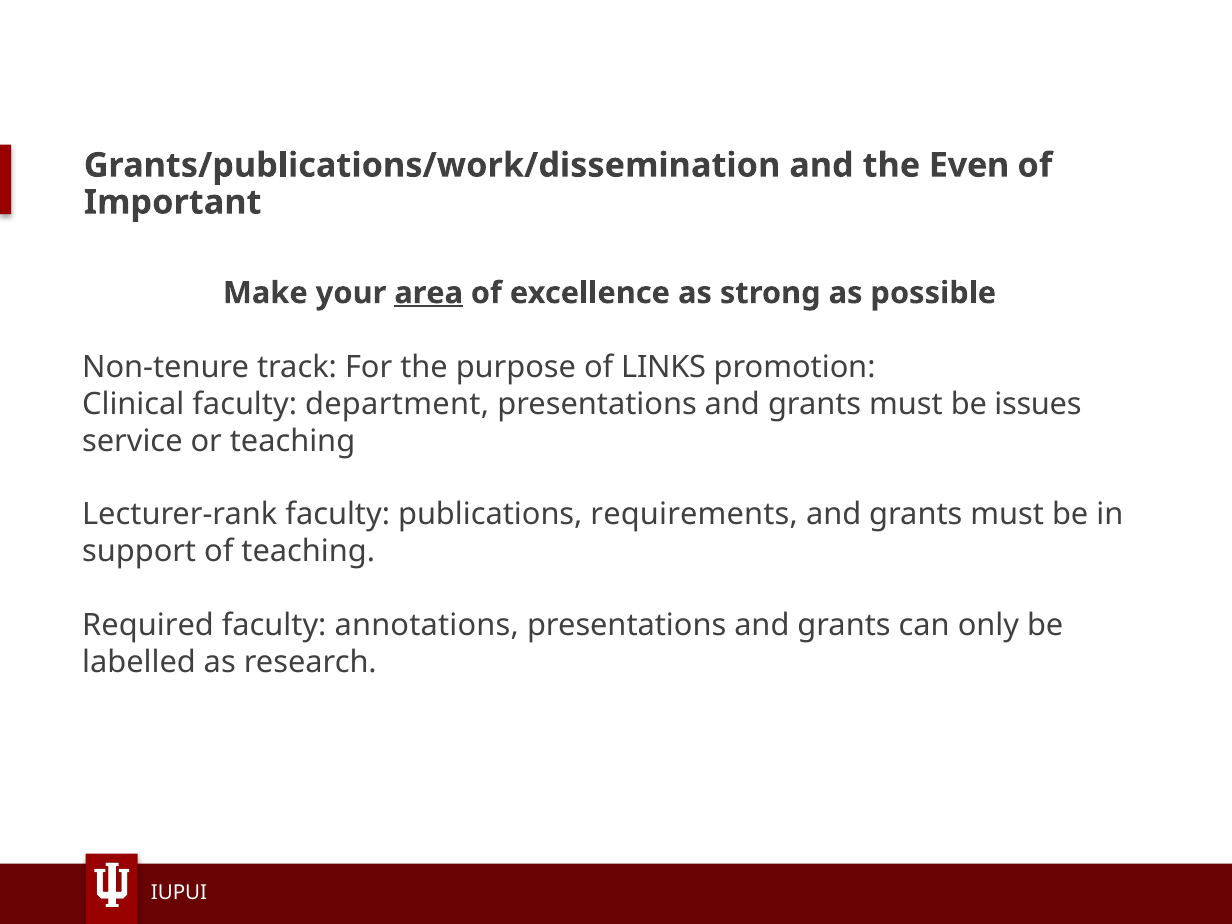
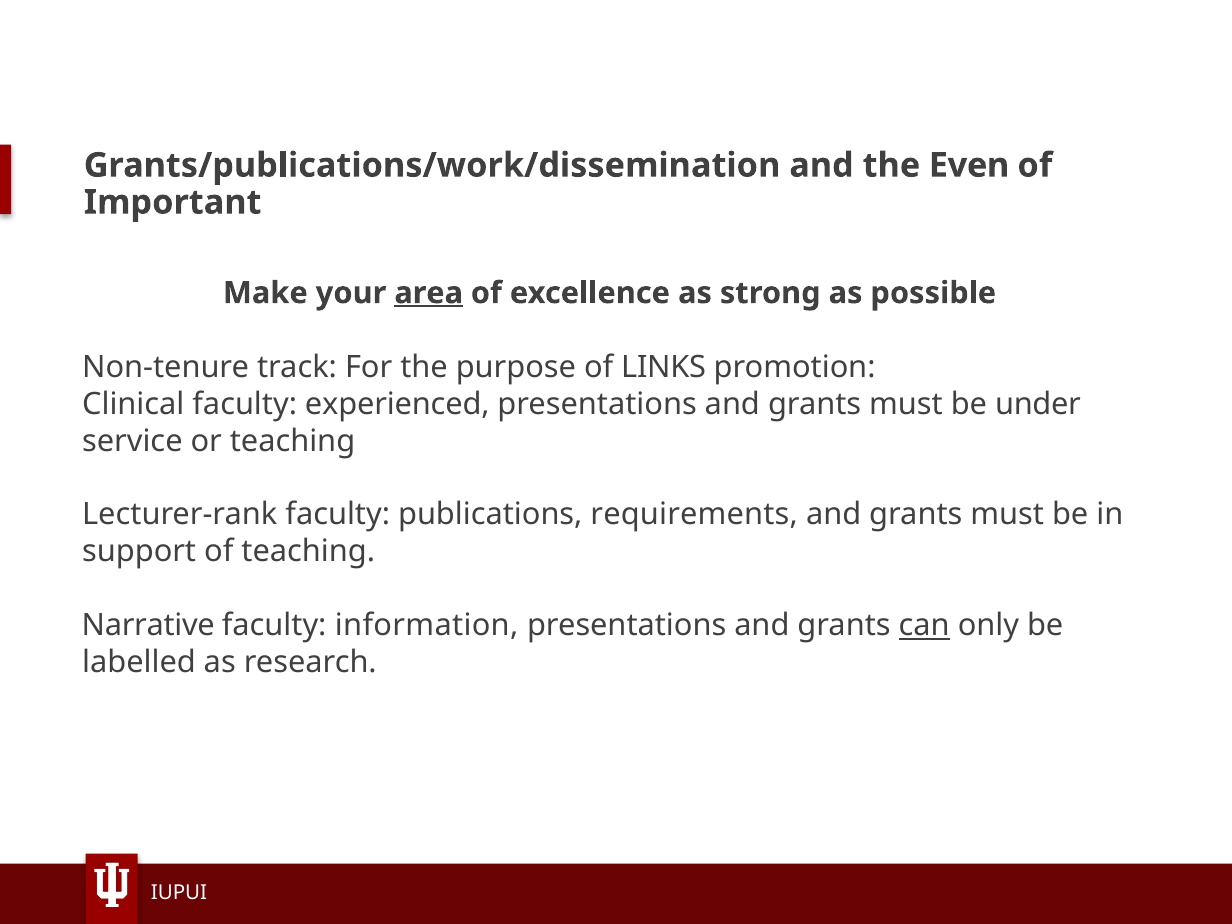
department: department -> experienced
issues: issues -> under
Required: Required -> Narrative
annotations: annotations -> information
can underline: none -> present
